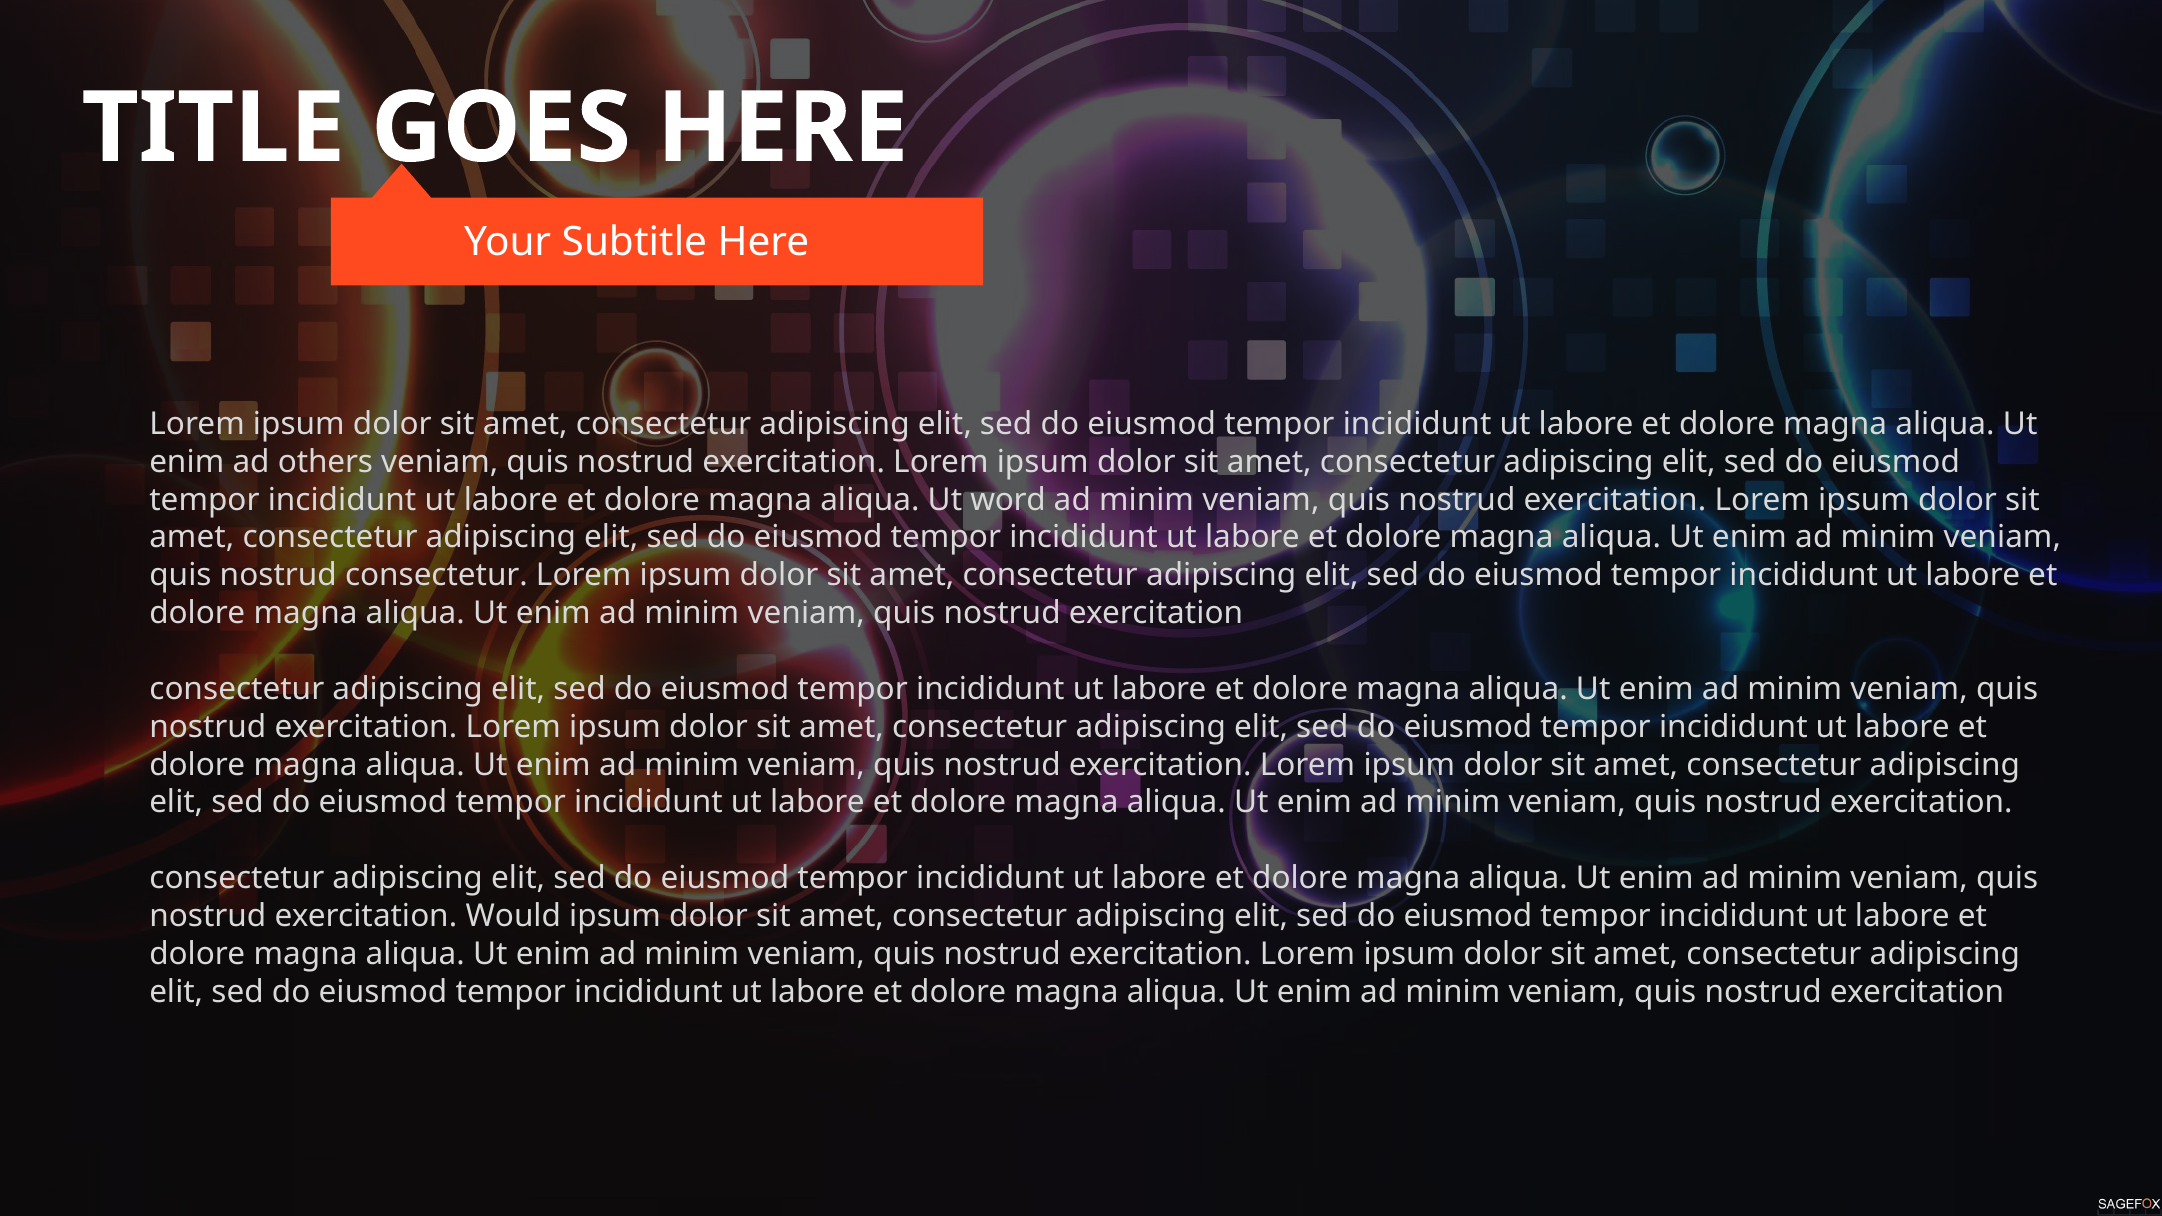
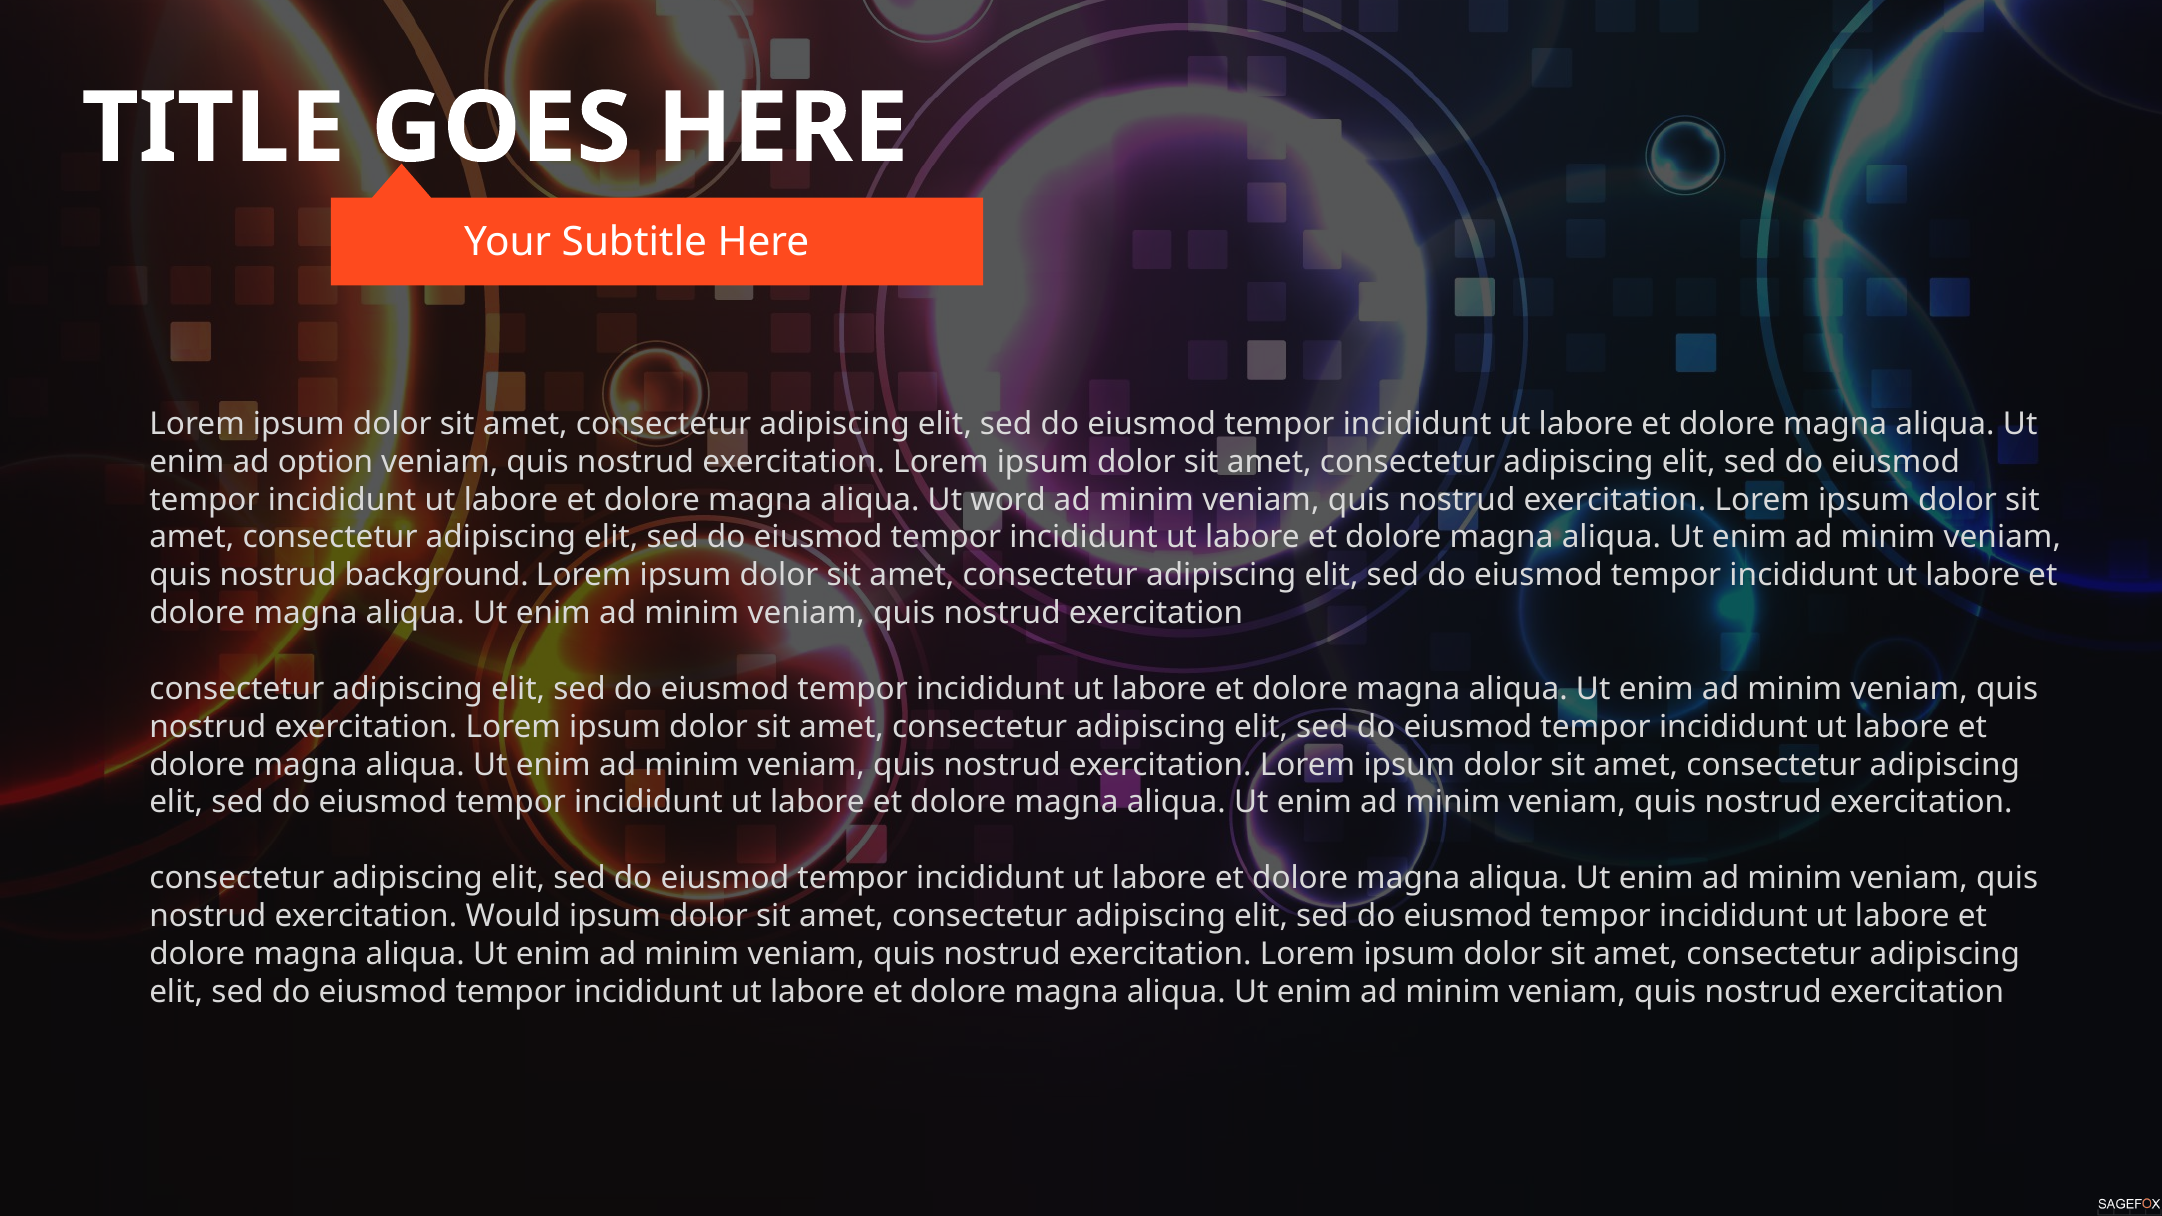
others: others -> option
nostrud consectetur: consectetur -> background
